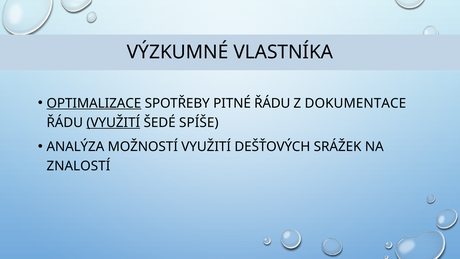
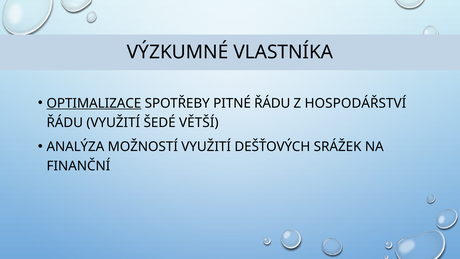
DOKUMENTACE: DOKUMENTACE -> HOSPODÁŘSTVÍ
VYUŽITÍ at (113, 122) underline: present -> none
SPÍŠE: SPÍŠE -> VĚTŠÍ
ZNALOSTÍ: ZNALOSTÍ -> FINANČNÍ
